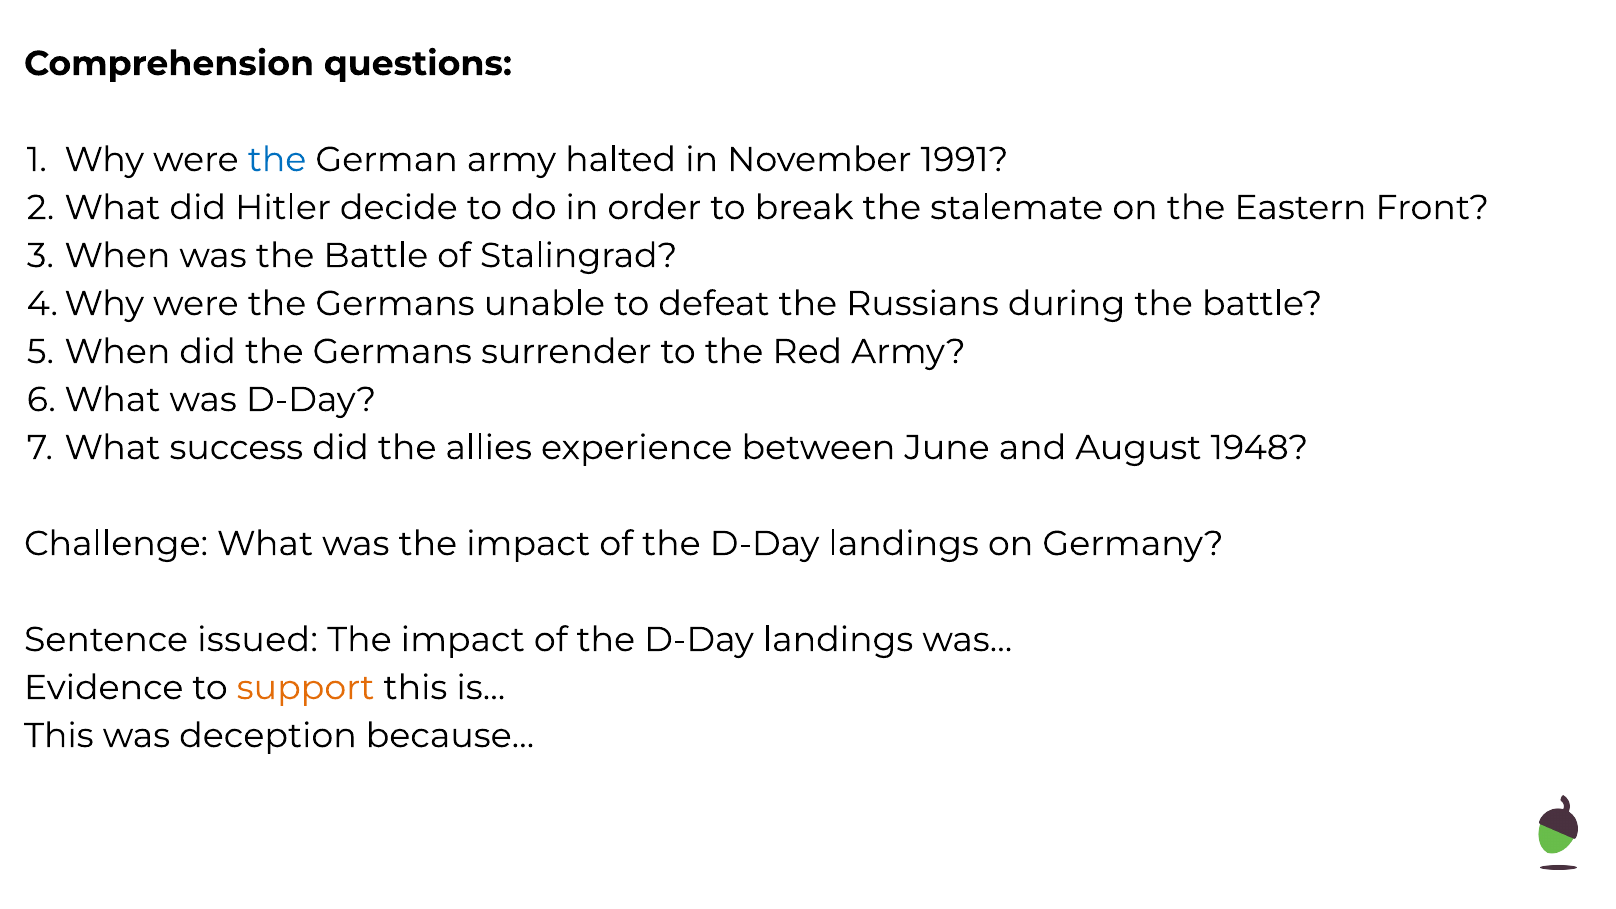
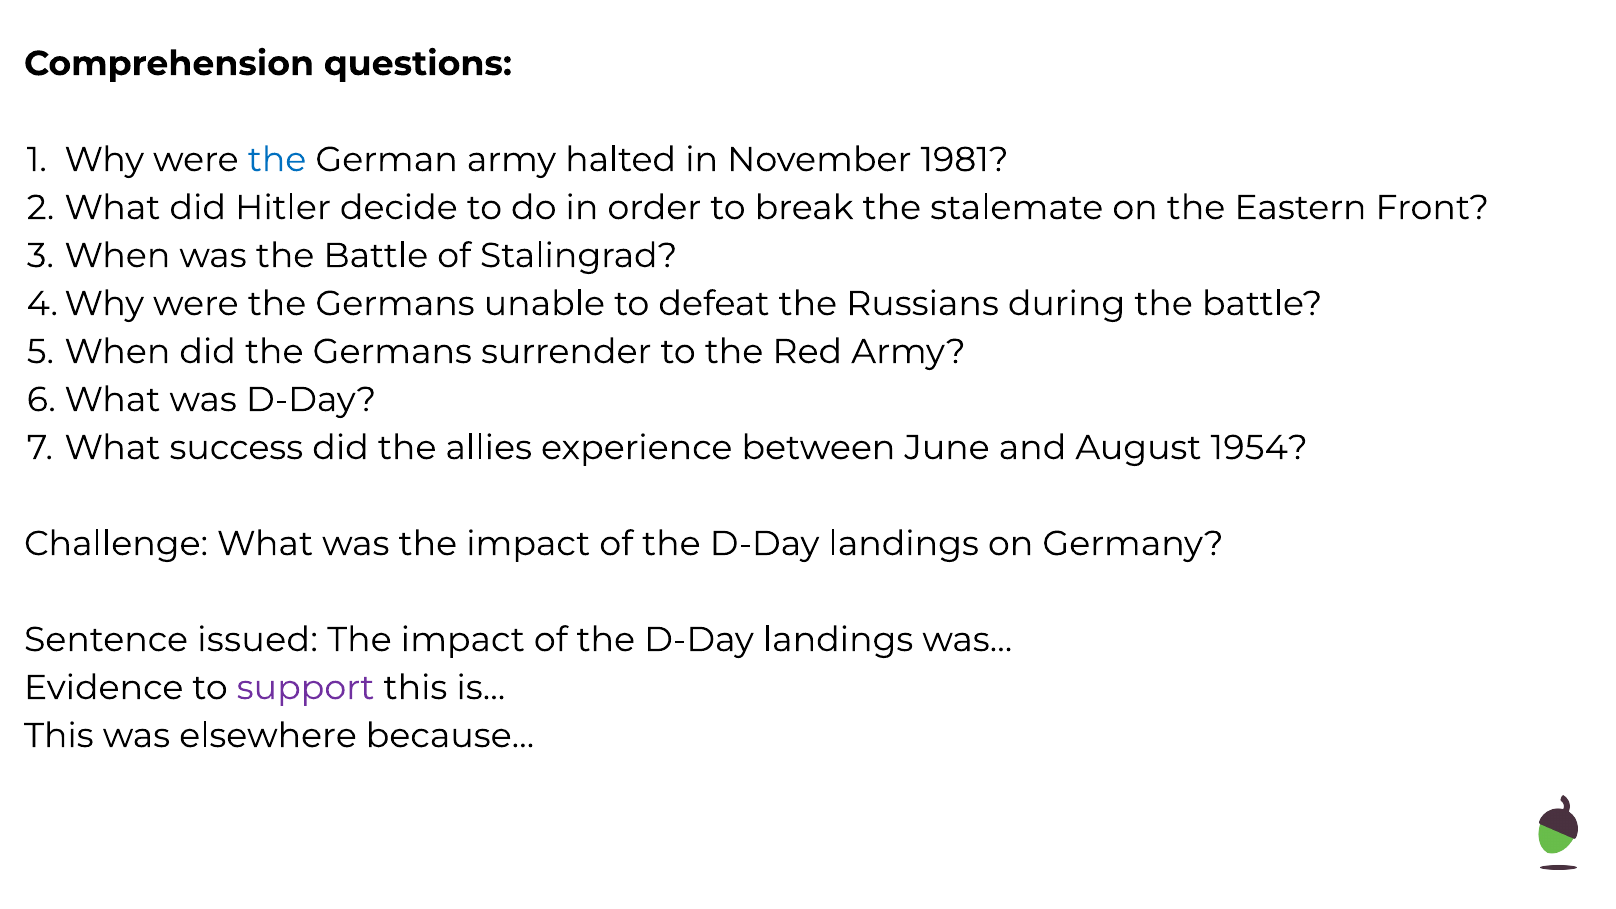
1991: 1991 -> 1981
1948: 1948 -> 1954
support colour: orange -> purple
deception: deception -> elsewhere
